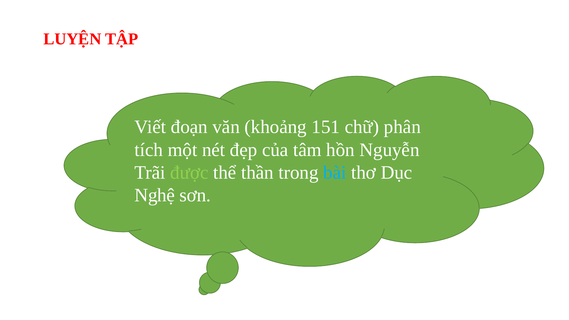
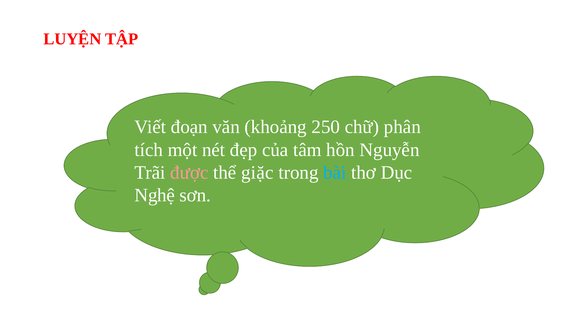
151: 151 -> 250
được colour: light green -> pink
thần: thần -> giặc
